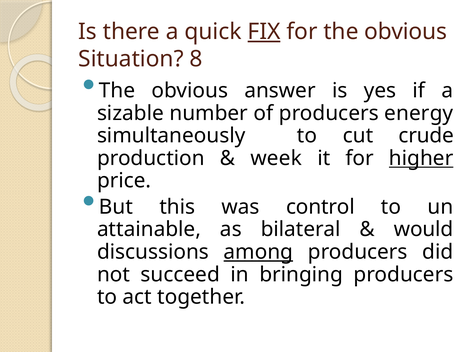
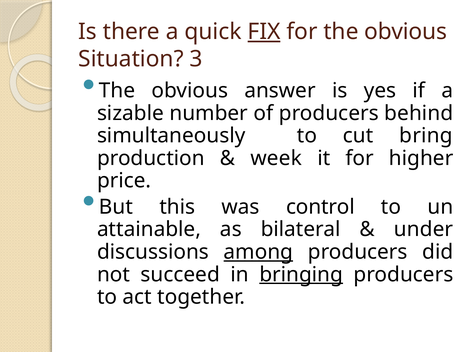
8: 8 -> 3
energy: energy -> behind
crude: crude -> bring
higher underline: present -> none
would: would -> under
bringing underline: none -> present
